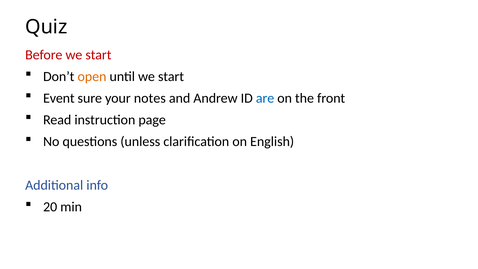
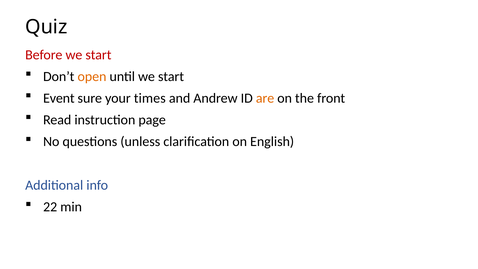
notes: notes -> times
are colour: blue -> orange
20: 20 -> 22
